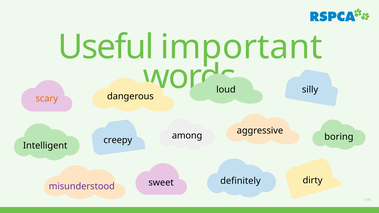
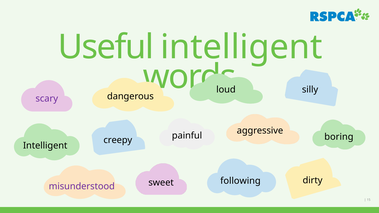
Useful important: important -> intelligent
scary colour: orange -> purple
among: among -> painful
definitely: definitely -> following
